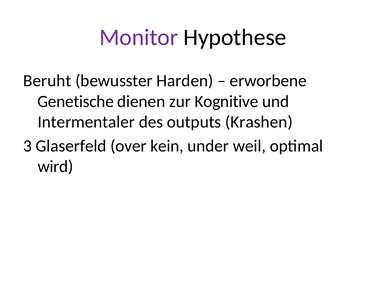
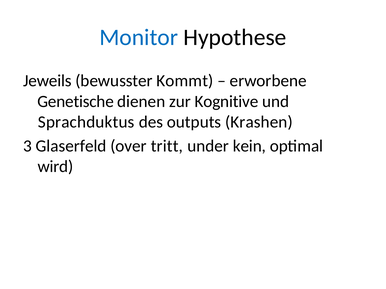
Monitor colour: purple -> blue
Beruht: Beruht -> Jeweils
Harden: Harden -> Kommt
Intermentaler: Intermentaler -> Sprachduktus
kein: kein -> tritt
weil: weil -> kein
